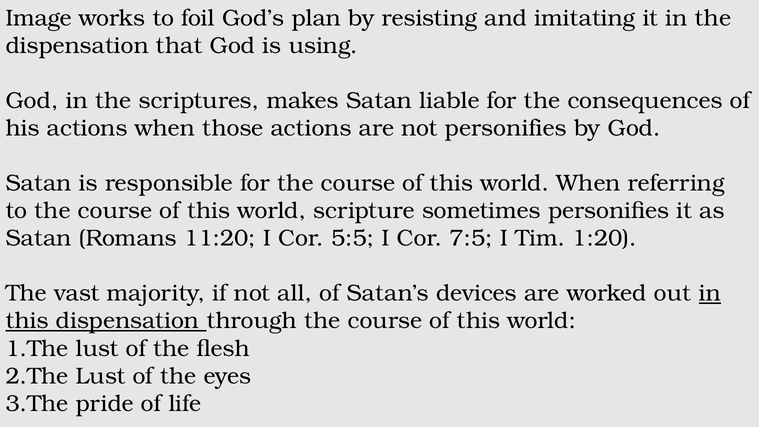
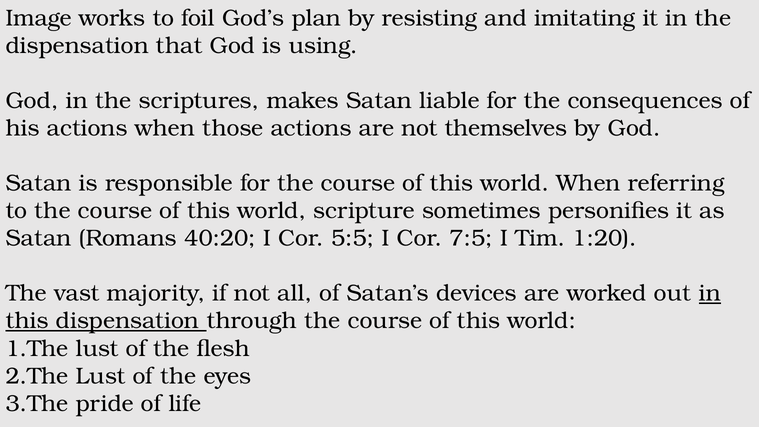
not personifies: personifies -> themselves
11:20: 11:20 -> 40:20
